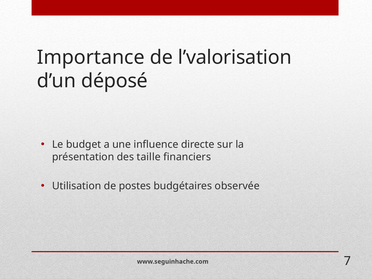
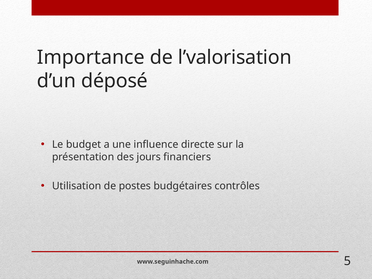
taille: taille -> jours
observée: observée -> contrôles
7: 7 -> 5
